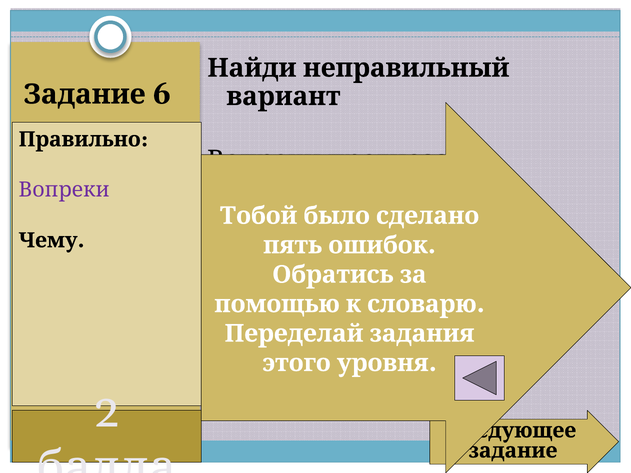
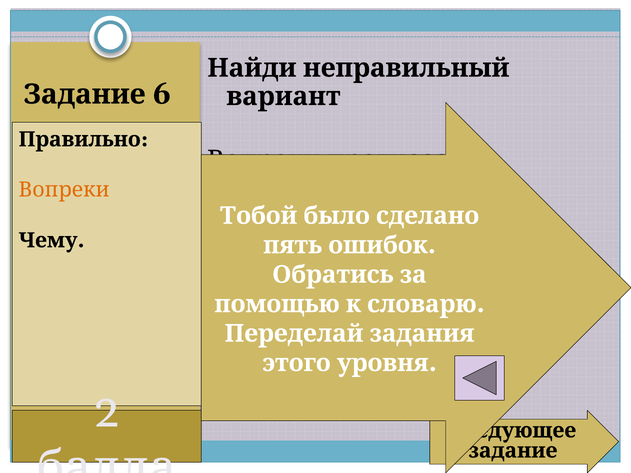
Вопреки colour: purple -> orange
